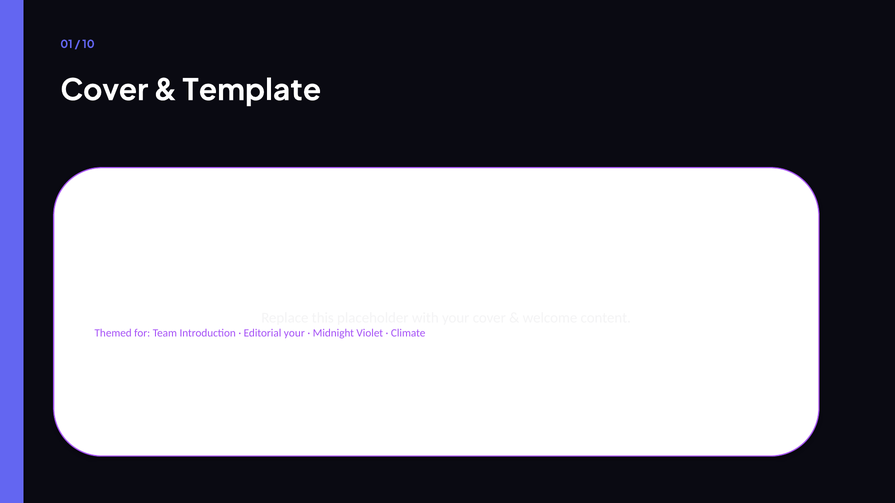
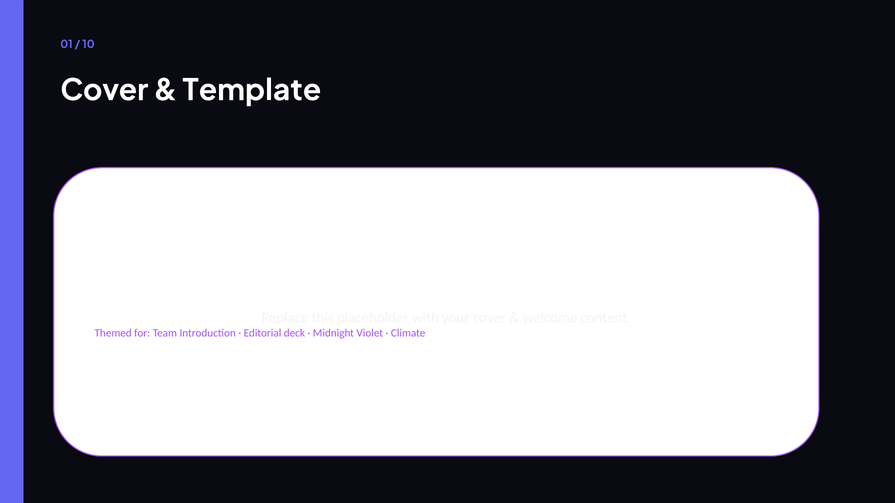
Editorial your: your -> deck
